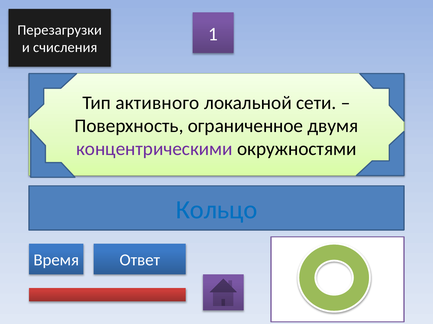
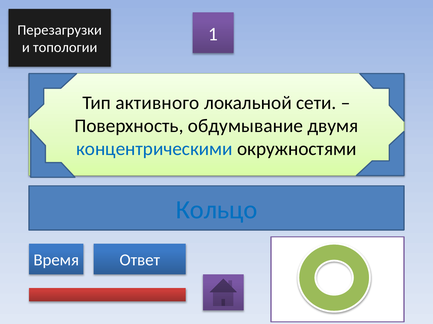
счисления: счисления -> топологии
ограниченное: ограниченное -> обдумывание
концентрическими colour: purple -> blue
